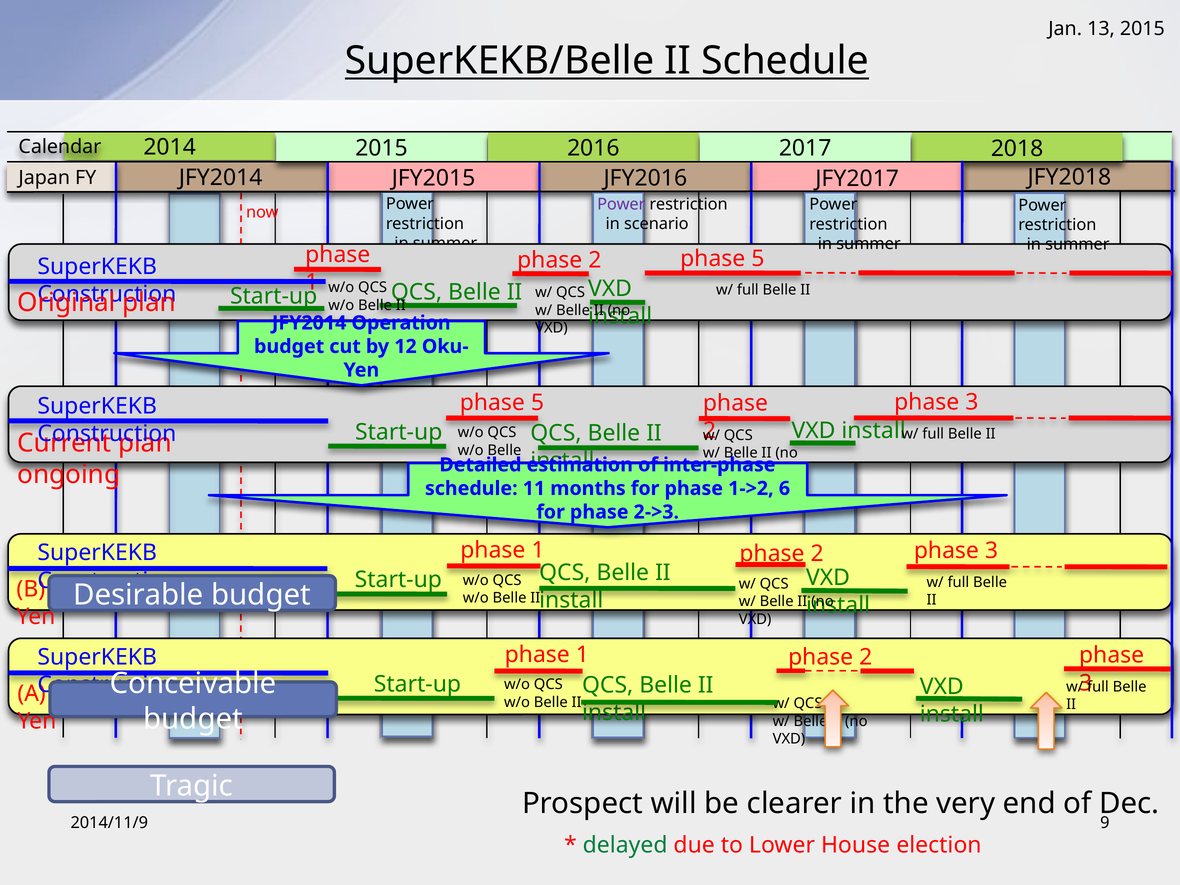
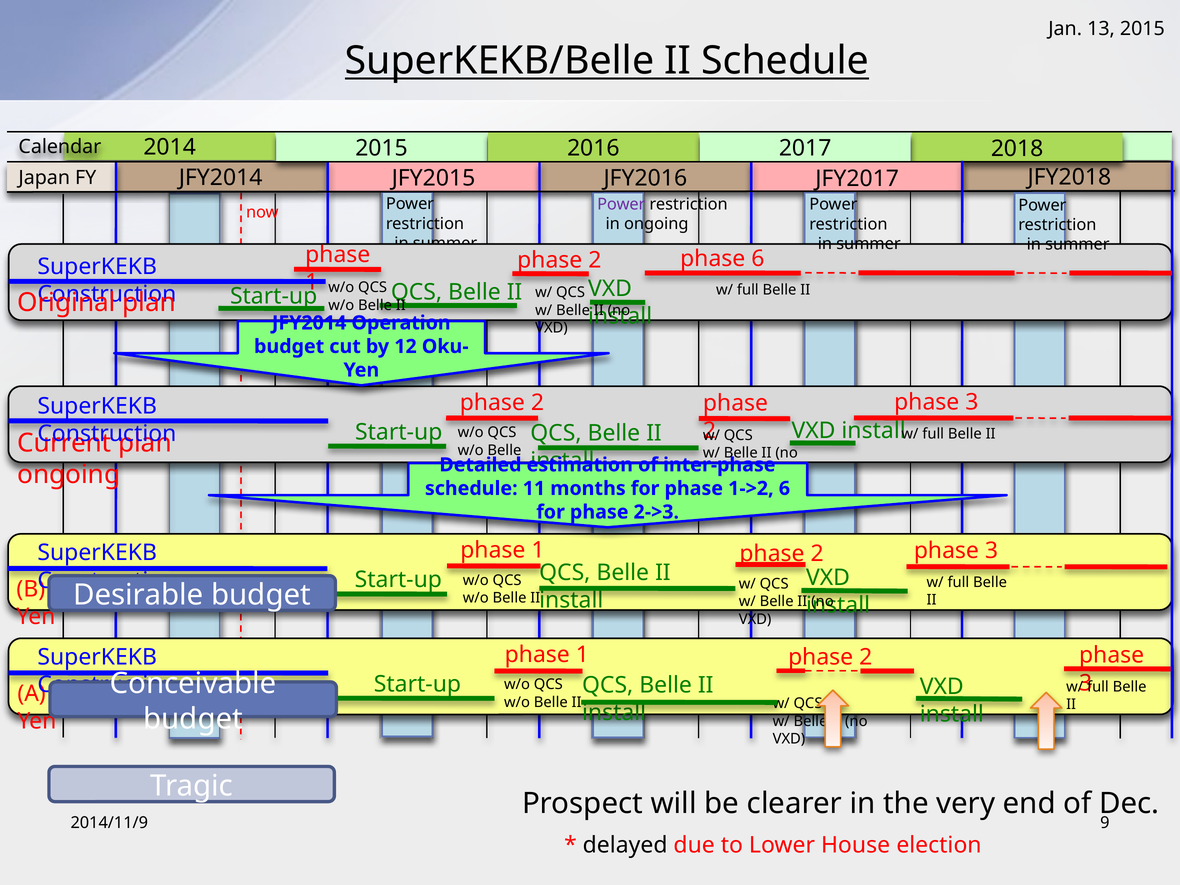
in scenario: scenario -> ongoing
5 at (758, 259): 5 -> 6
5 at (537, 403): 5 -> 2
delayed colour: green -> black
